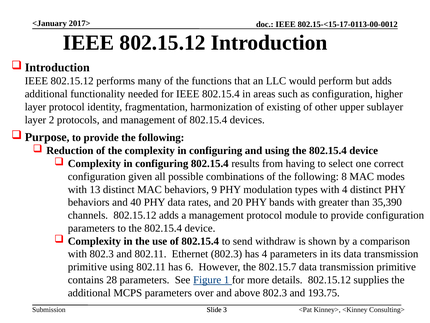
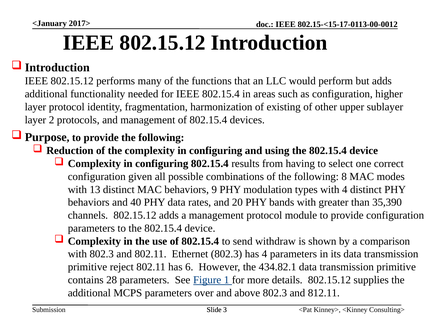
primitive using: using -> reject
802.15.7: 802.15.7 -> 434.82.1
193.75: 193.75 -> 812.11
